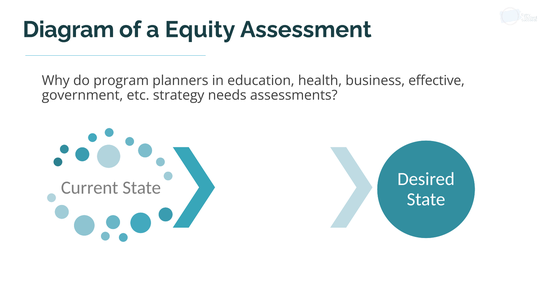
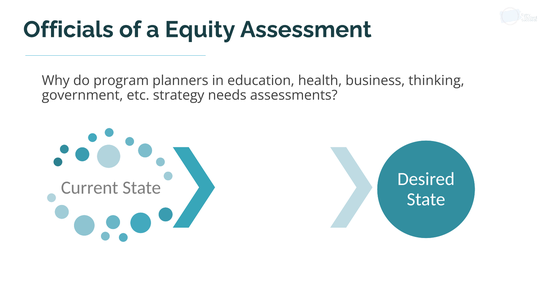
Diagram: Diagram -> Officials
effective: effective -> thinking
